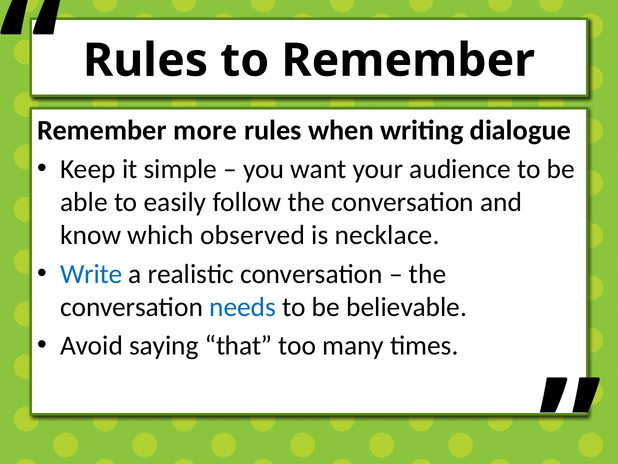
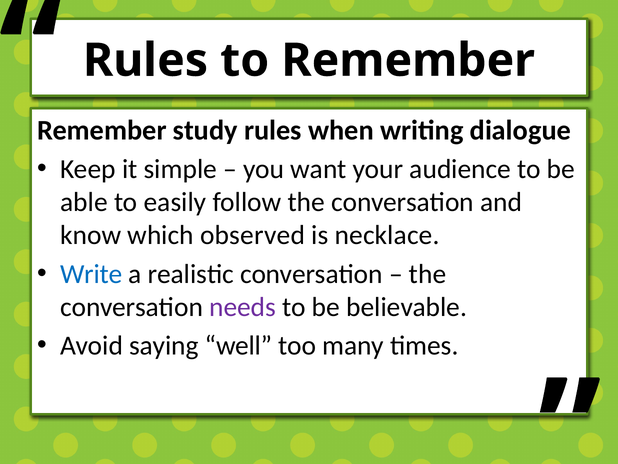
more: more -> study
needs colour: blue -> purple
that: that -> well
